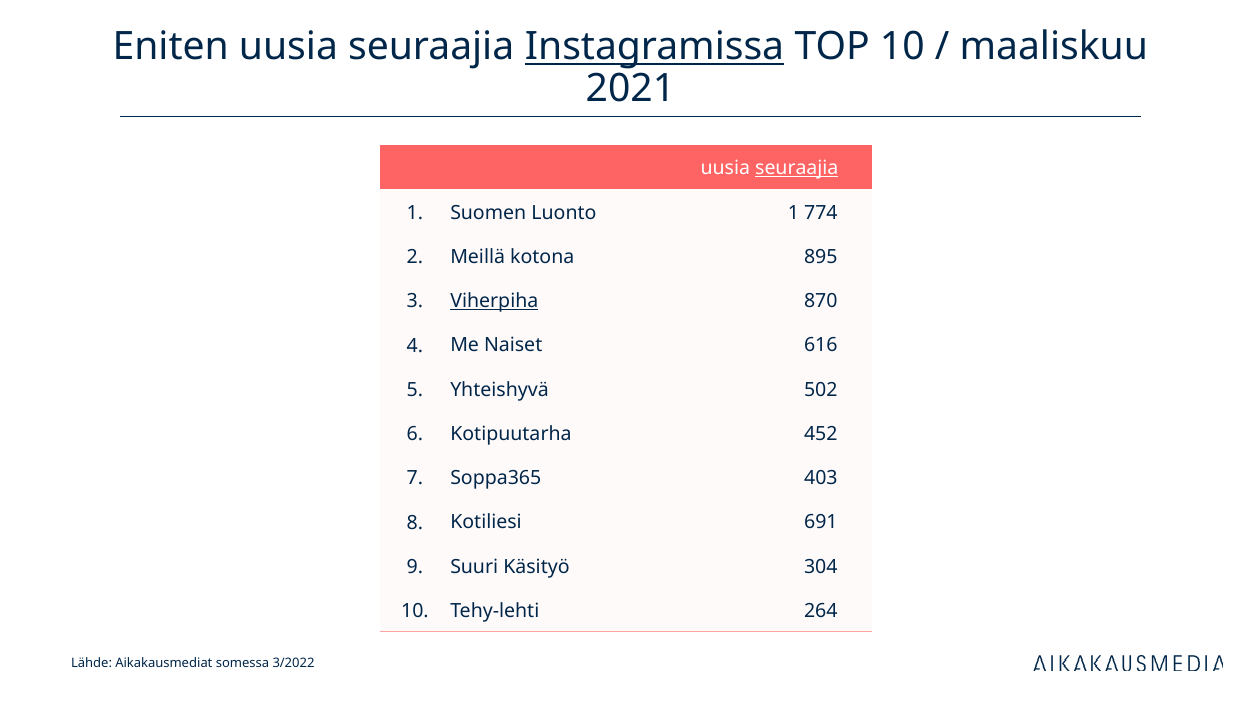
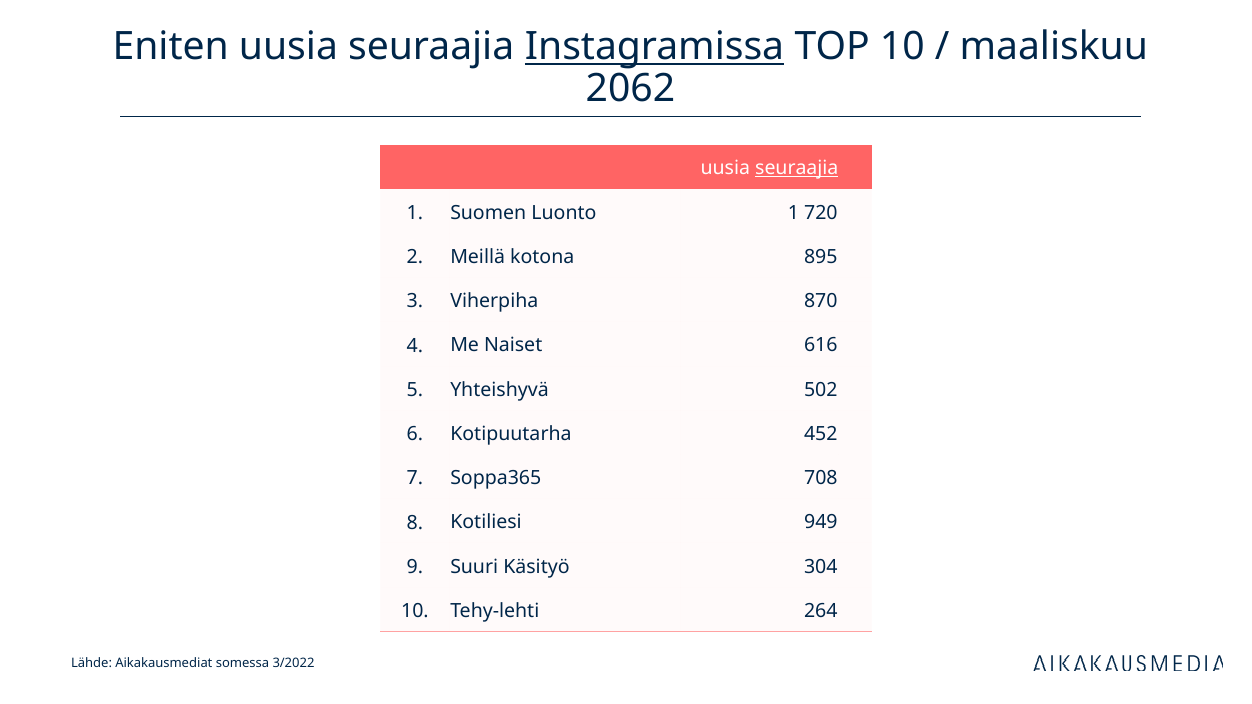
2021: 2021 -> 2062
774: 774 -> 720
Viherpiha underline: present -> none
403: 403 -> 708
691: 691 -> 949
